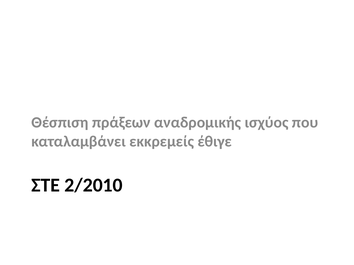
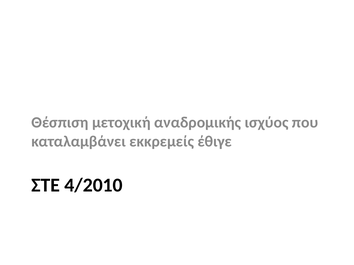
πράξεων: πράξεων -> μετοχική
2/2010: 2/2010 -> 4/2010
